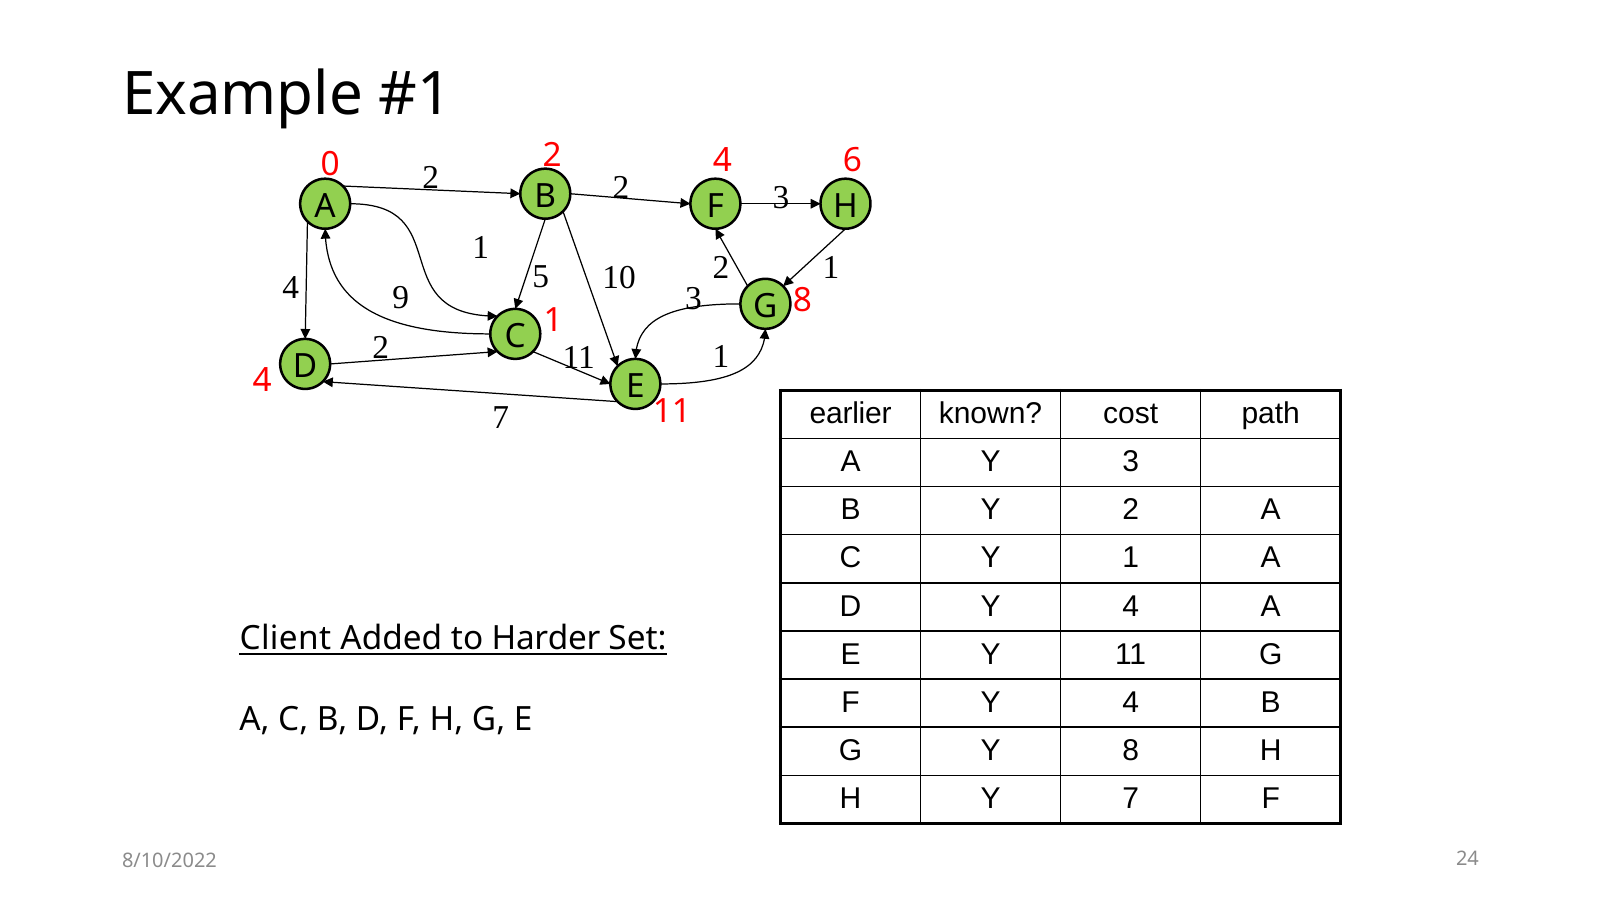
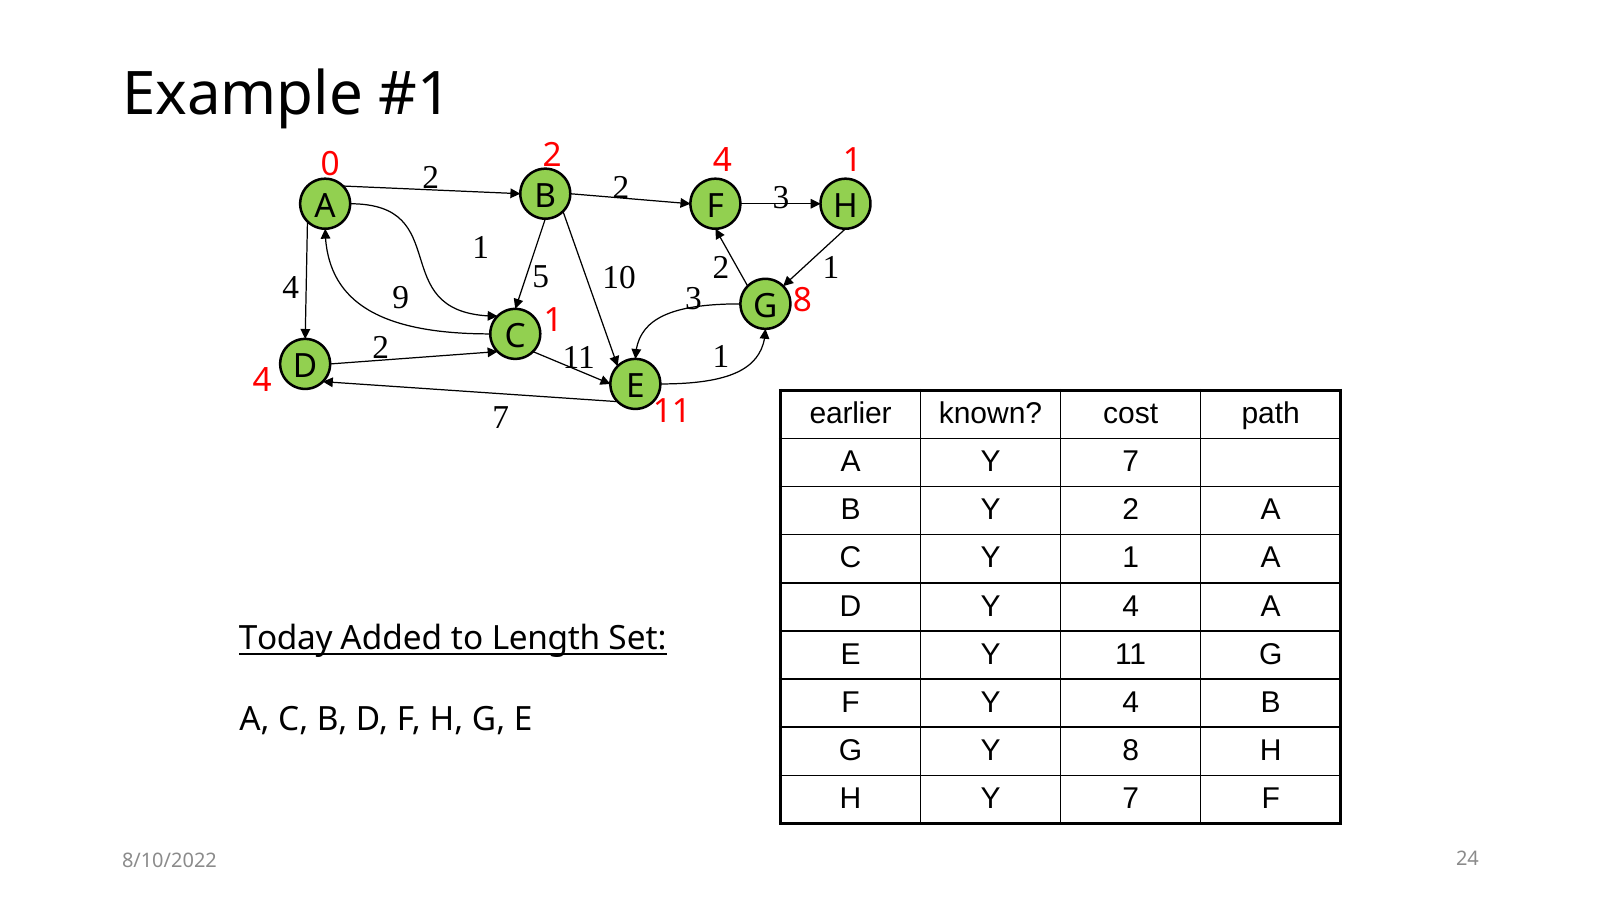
2 4 6: 6 -> 1
A Y 3: 3 -> 7
Client: Client -> Today
Harder: Harder -> Length
